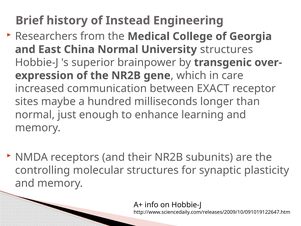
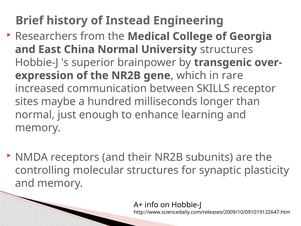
care: care -> rare
EXACT: EXACT -> SKILLS
